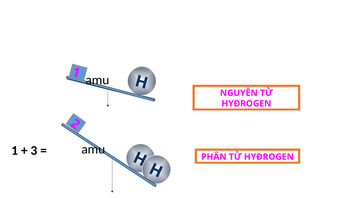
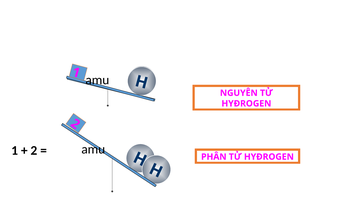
3 at (34, 150): 3 -> 2
